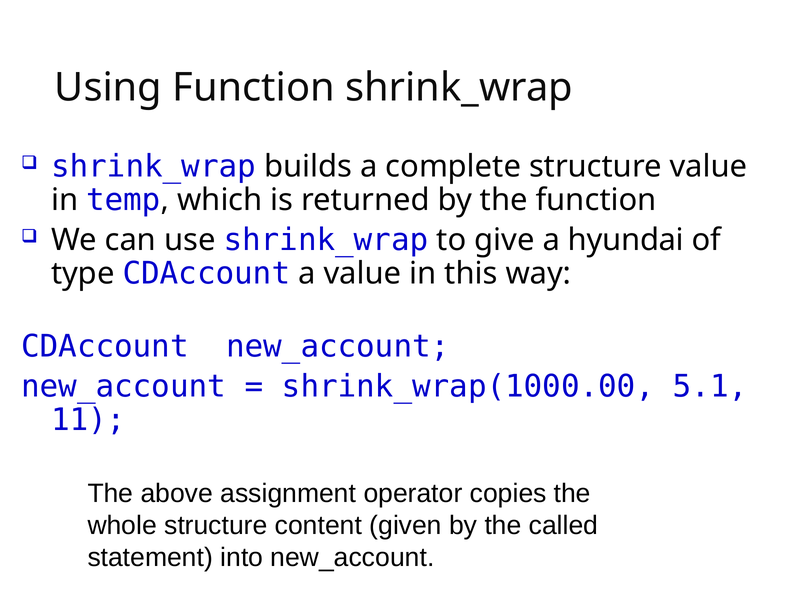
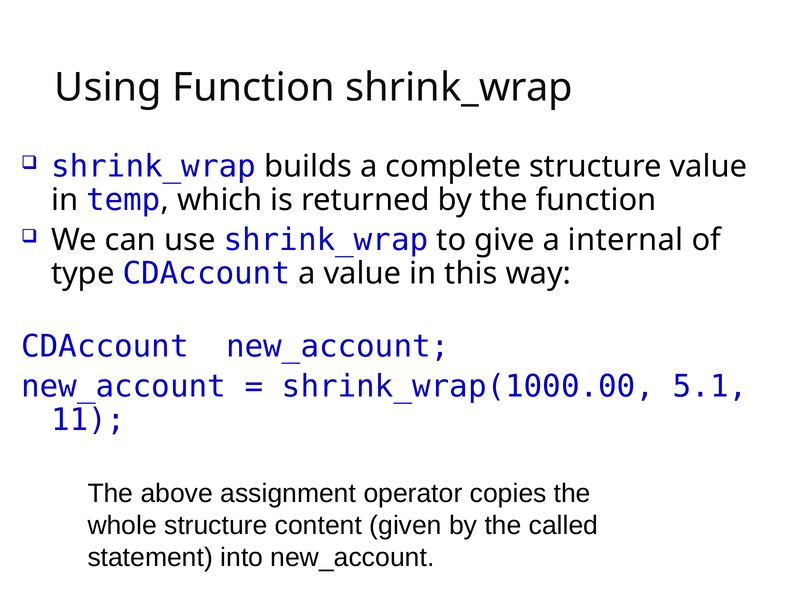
hyundai: hyundai -> internal
